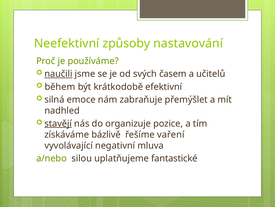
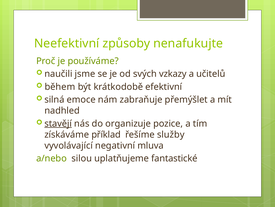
nastavování: nastavování -> nenafukujte
naučili underline: present -> none
časem: časem -> vzkazy
bázlivě: bázlivě -> příklad
vaření: vaření -> služby
